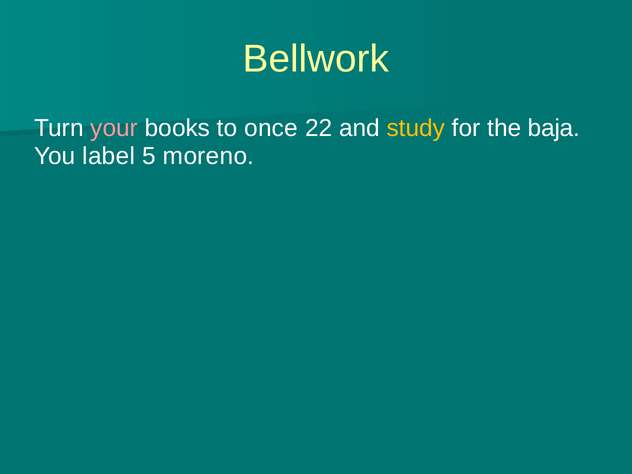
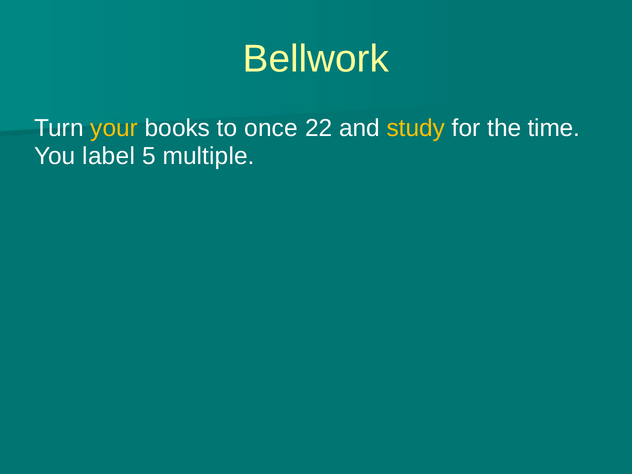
your colour: pink -> yellow
baja: baja -> time
moreno: moreno -> multiple
